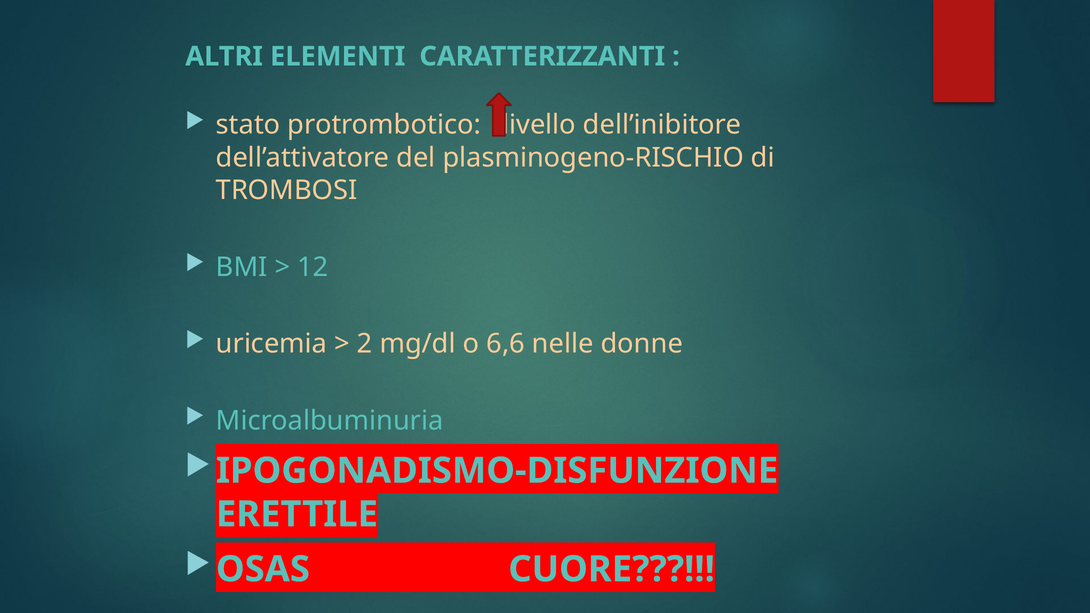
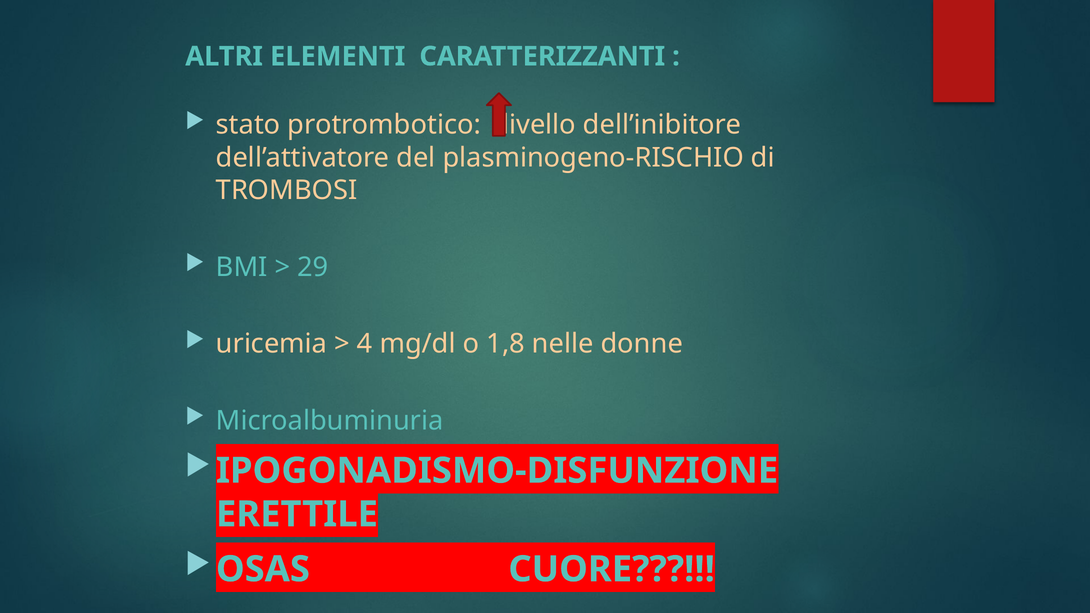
12: 12 -> 29
2: 2 -> 4
6,6: 6,6 -> 1,8
